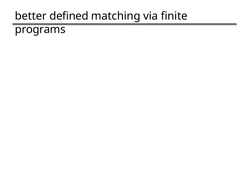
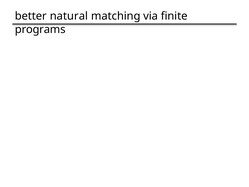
defined: defined -> natural
